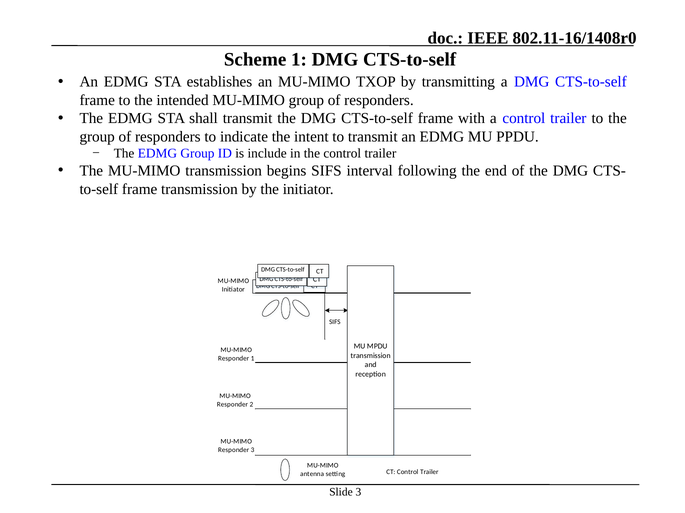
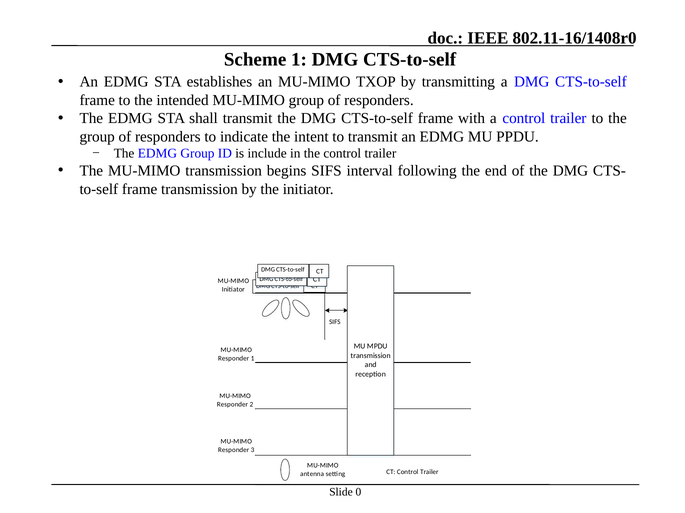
Slide 3: 3 -> 0
